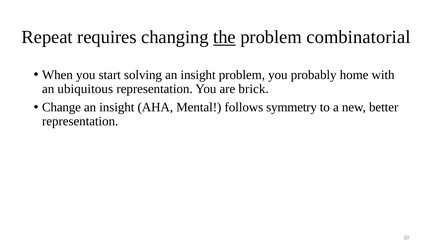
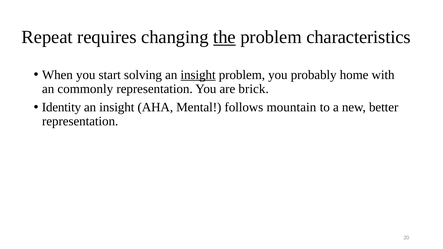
combinatorial: combinatorial -> characteristics
insight at (198, 75) underline: none -> present
ubiquitous: ubiquitous -> commonly
Change: Change -> Identity
symmetry: symmetry -> mountain
